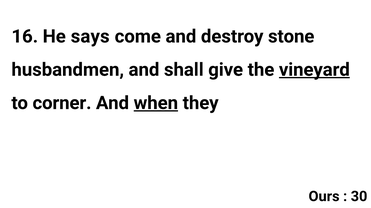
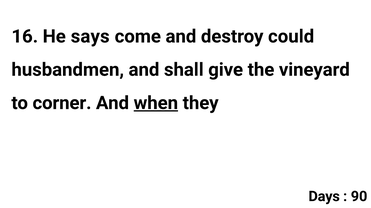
stone: stone -> could
vineyard underline: present -> none
Ours: Ours -> Days
30: 30 -> 90
